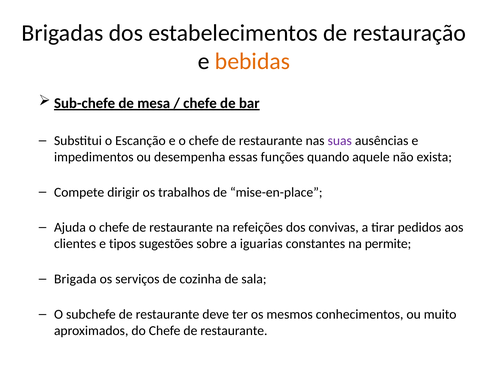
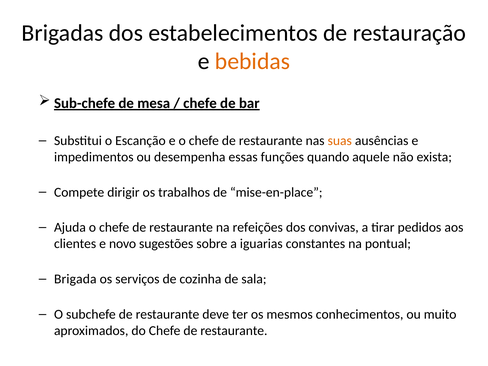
suas colour: purple -> orange
tipos: tipos -> novo
permite: permite -> pontual
